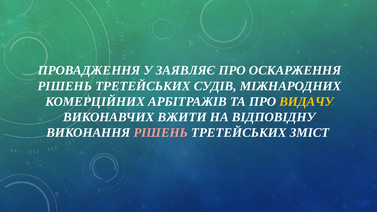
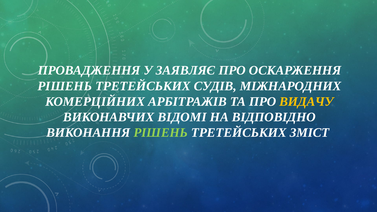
ВЖИТИ: ВЖИТИ -> ВІДОМІ
ВІДПОВІДНУ: ВІДПОВІДНУ -> ВІДПОВІДНО
РІШЕНЬ at (161, 133) colour: pink -> light green
